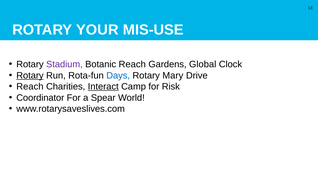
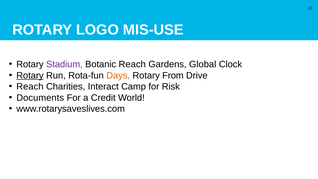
YOUR: YOUR -> LOGO
Days colour: blue -> orange
Mary: Mary -> From
Interact underline: present -> none
Coordinator: Coordinator -> Documents
Spear: Spear -> Credit
